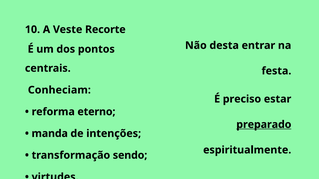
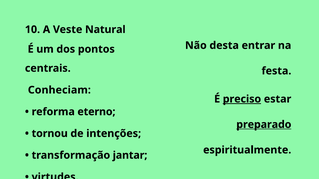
Recorte: Recorte -> Natural
preciso underline: none -> present
manda: manda -> tornou
sendo: sendo -> jantar
